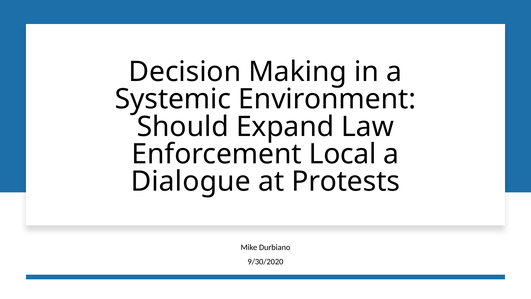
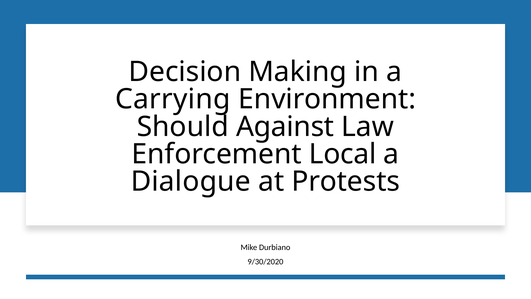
Systemic: Systemic -> Carrying
Expand: Expand -> Against
